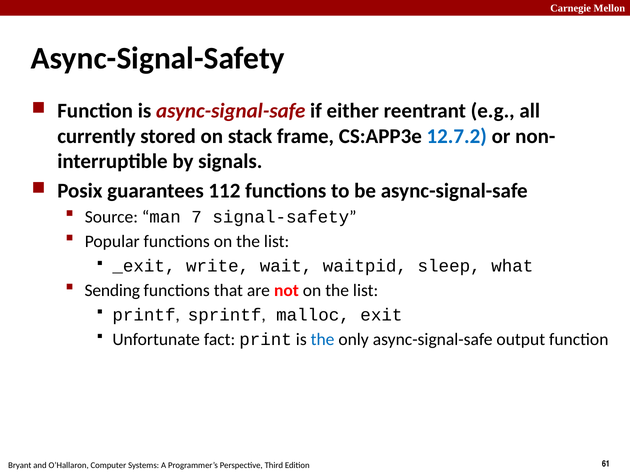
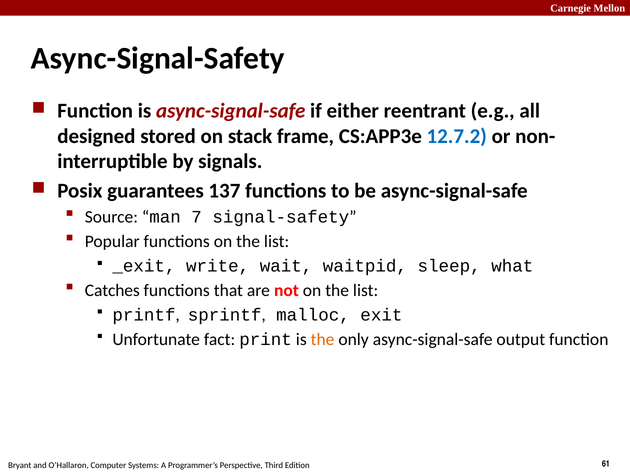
currently: currently -> designed
112: 112 -> 137
Sending: Sending -> Catches
the at (323, 340) colour: blue -> orange
